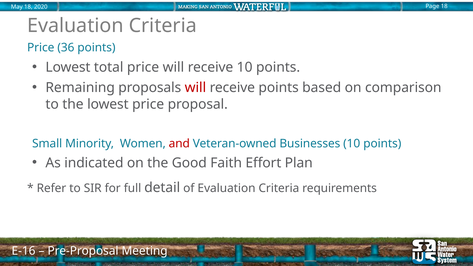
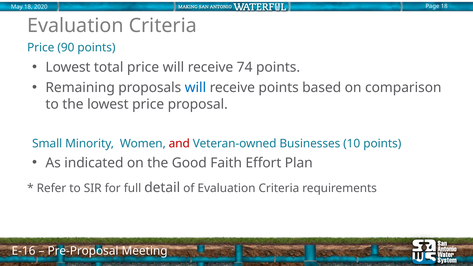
36: 36 -> 90
receive 10: 10 -> 74
will at (195, 88) colour: red -> blue
